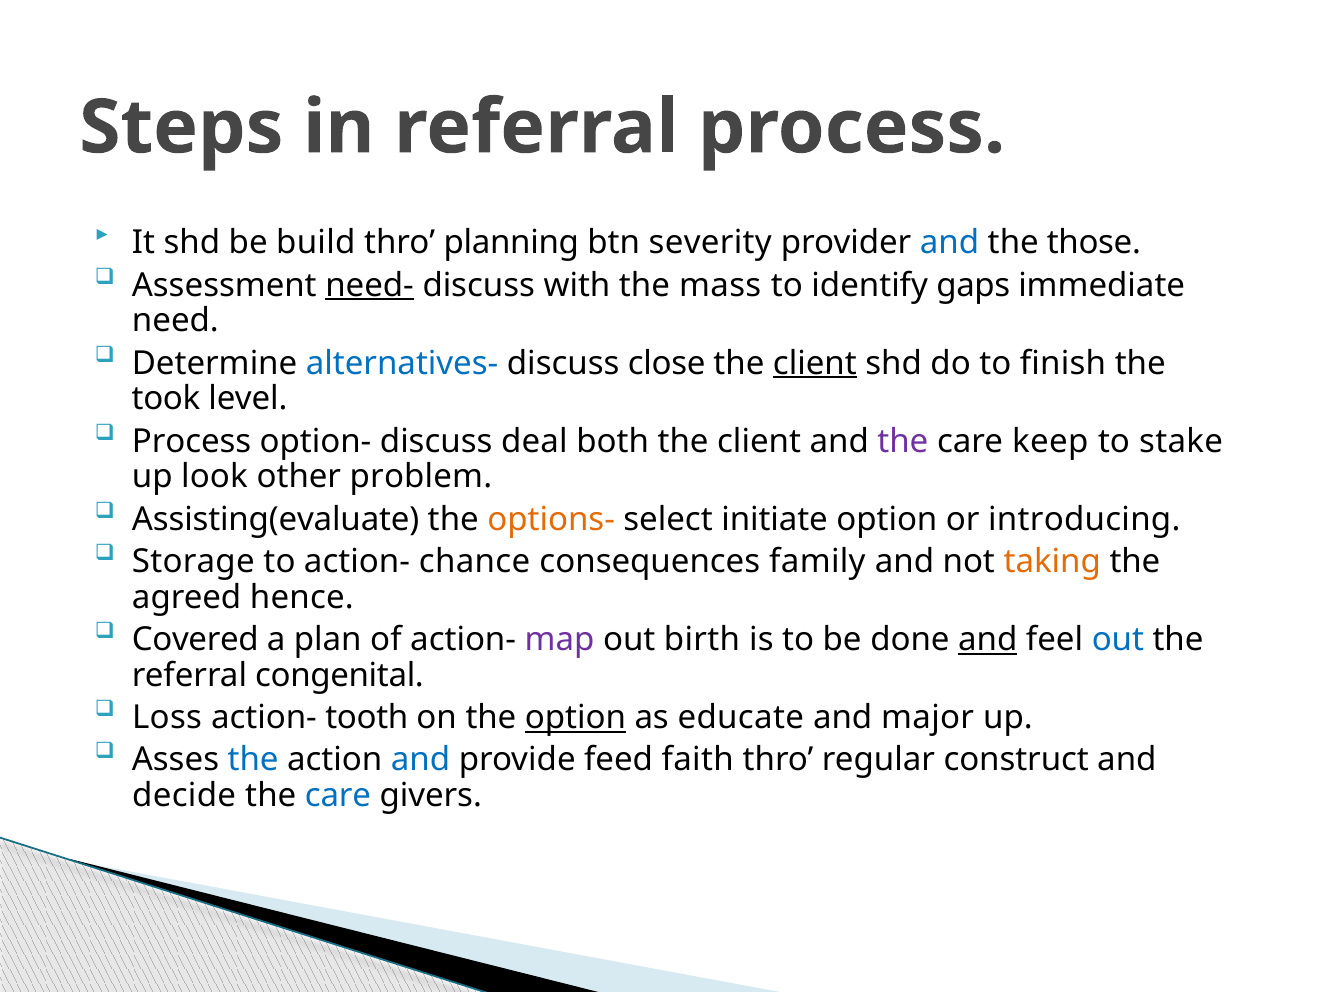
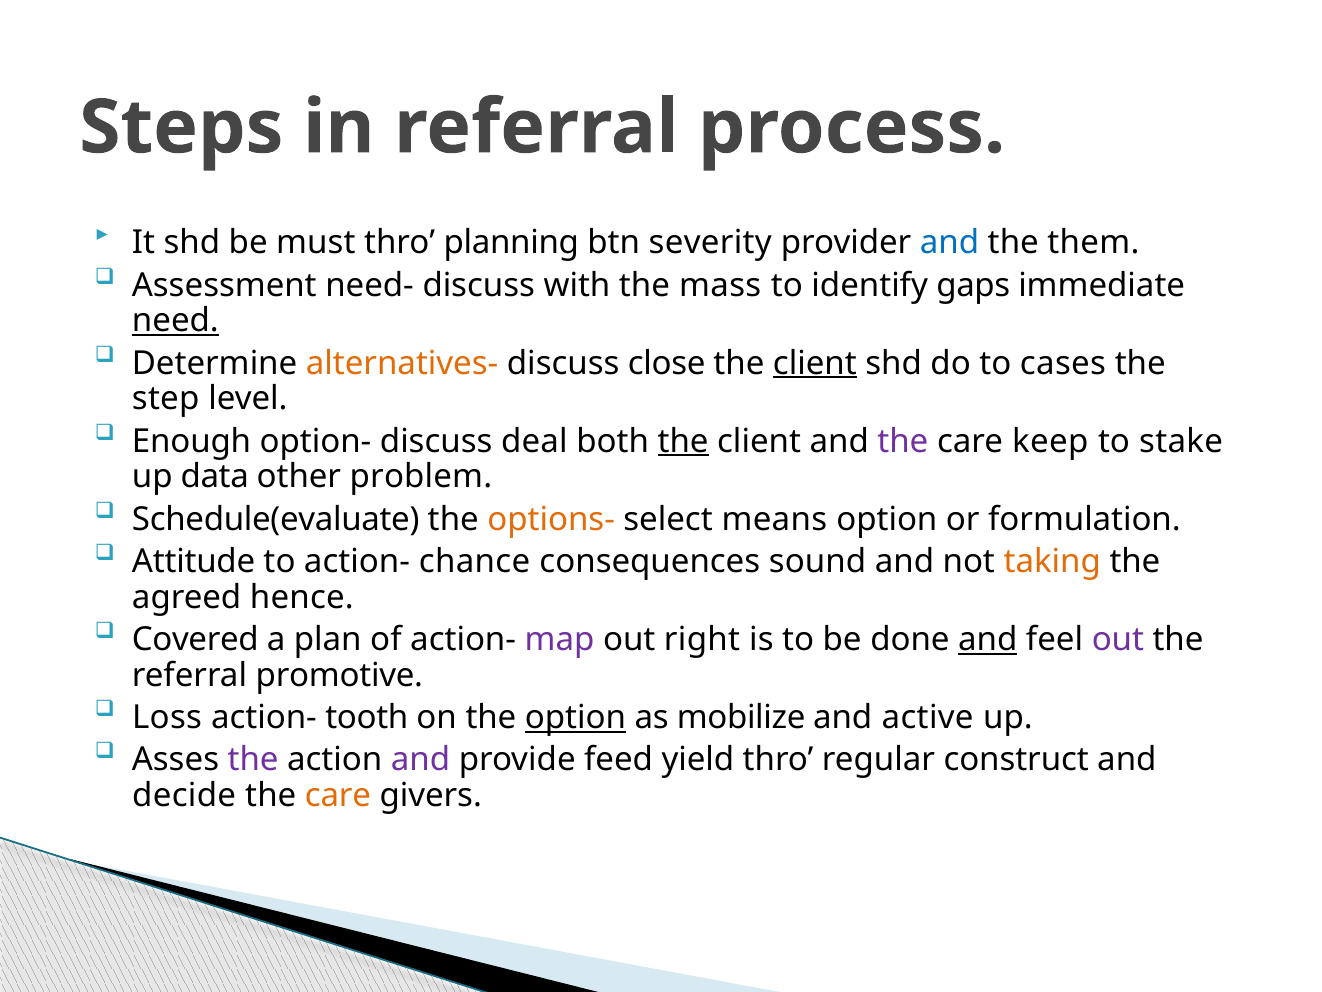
build: build -> must
those: those -> them
need- underline: present -> none
need underline: none -> present
alternatives- colour: blue -> orange
finish: finish -> cases
took: took -> step
Process at (192, 441): Process -> Enough
the at (683, 441) underline: none -> present
look: look -> data
Assisting(evaluate: Assisting(evaluate -> Schedule(evaluate
initiate: initiate -> means
introducing: introducing -> formulation
Storage: Storage -> Attitude
family: family -> sound
birth: birth -> right
out at (1118, 639) colour: blue -> purple
congenital: congenital -> promotive
educate: educate -> mobilize
major: major -> active
the at (253, 759) colour: blue -> purple
and at (420, 759) colour: blue -> purple
faith: faith -> yield
care at (338, 795) colour: blue -> orange
